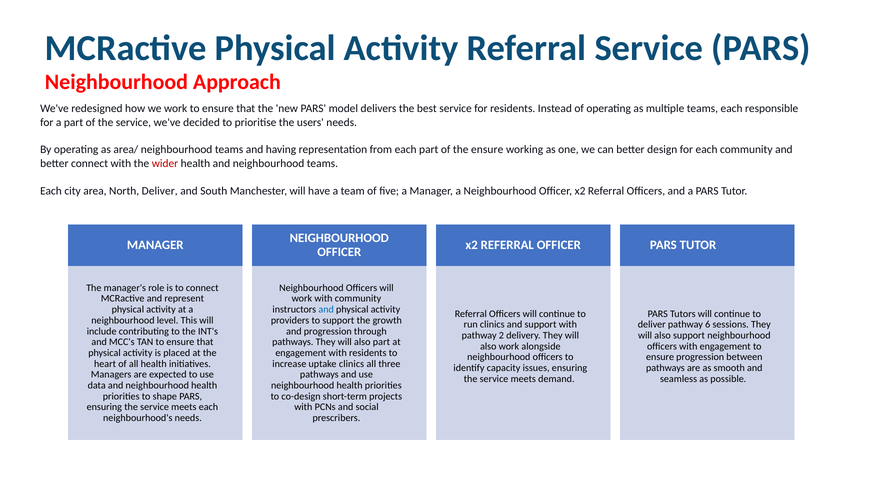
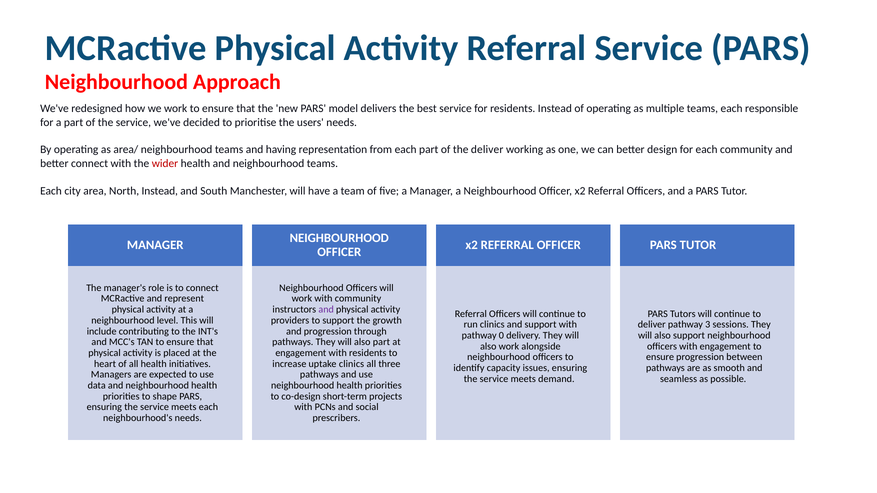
the ensure: ensure -> deliver
North Deliver: Deliver -> Instead
and at (326, 310) colour: blue -> purple
6: 6 -> 3
2: 2 -> 0
